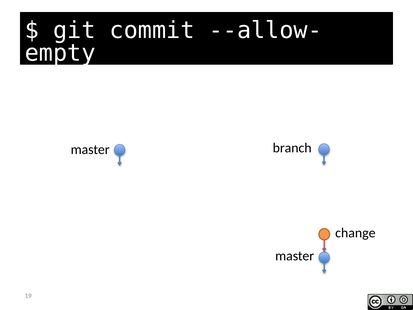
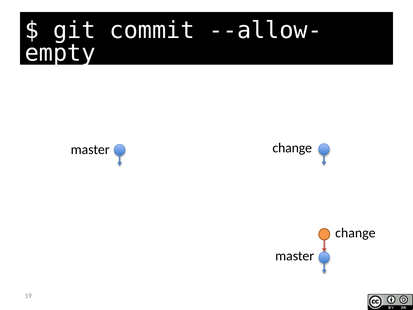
master branch: branch -> change
